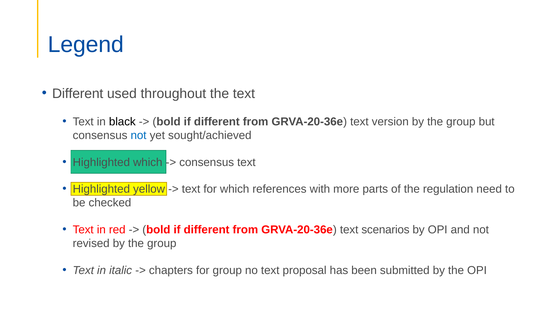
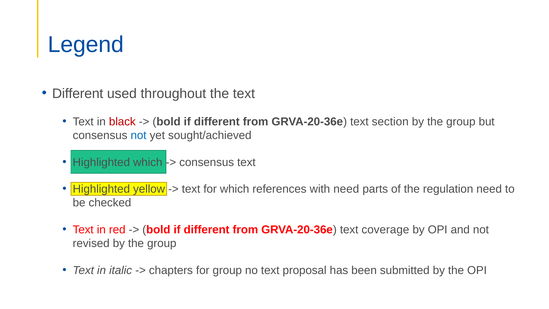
black colour: black -> red
version: version -> section
with more: more -> need
scenarios: scenarios -> coverage
